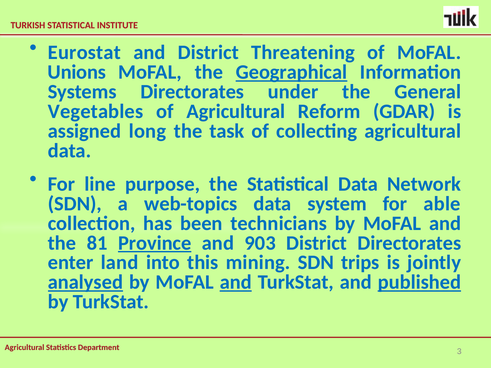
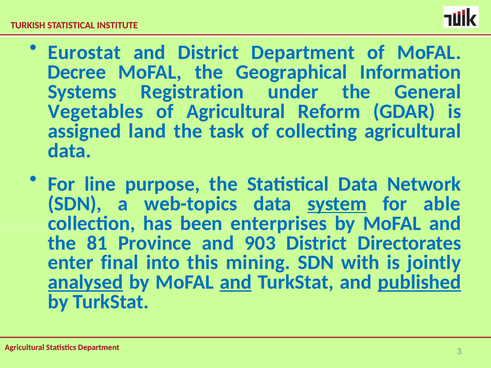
District Threatening: Threatening -> Department
Unions: Unions -> Decree
Geographical underline: present -> none
Systems Directorates: Directorates -> Registration
long: long -> land
system underline: none -> present
technicians: technicians -> enterprises
Province underline: present -> none
land: land -> final
trips: trips -> with
